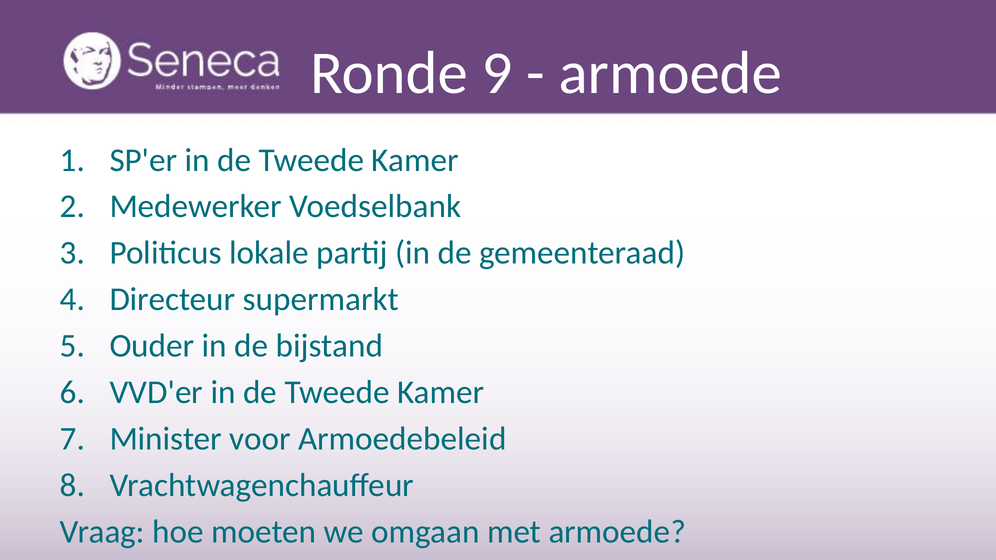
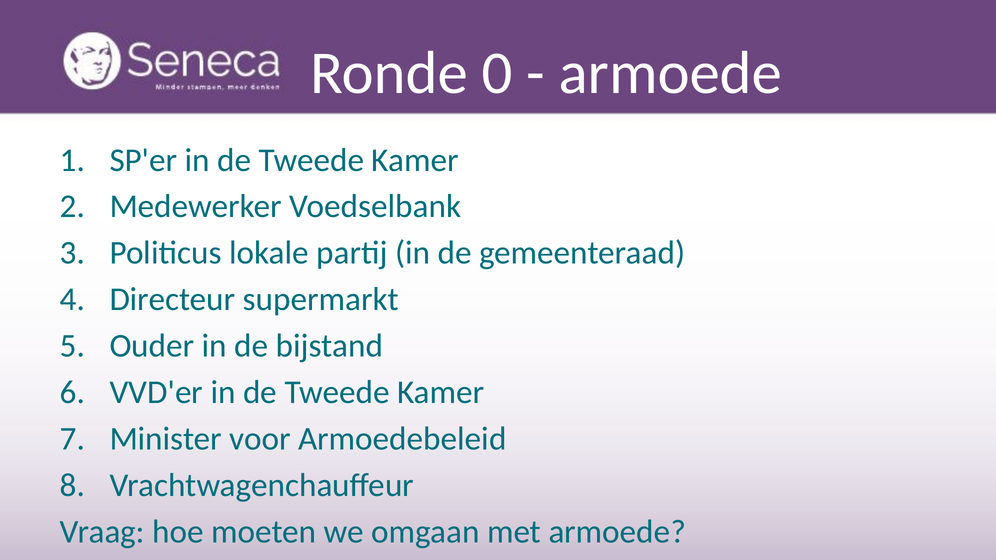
9: 9 -> 0
